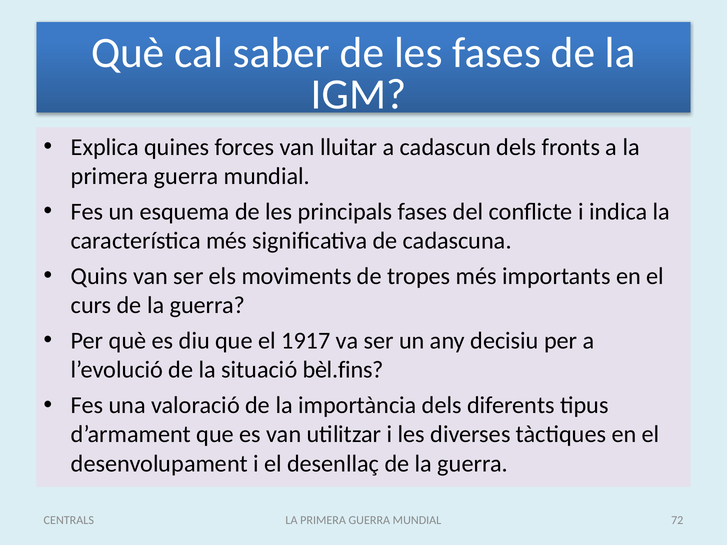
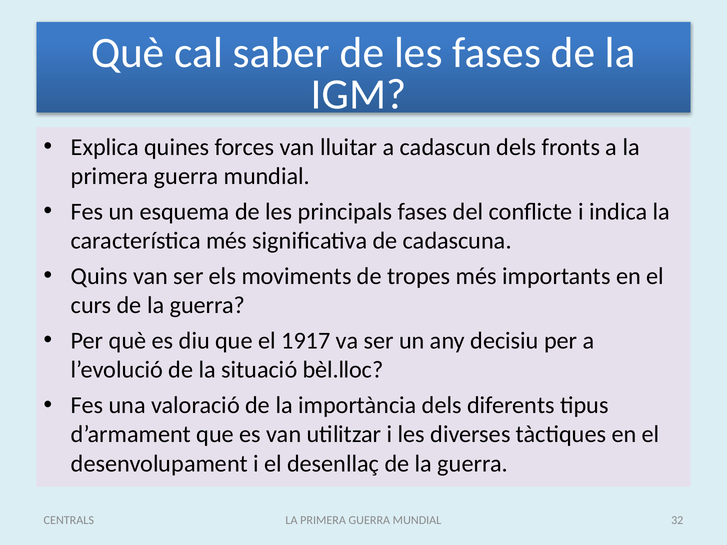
bèl.fins: bèl.fins -> bèl.lloc
72: 72 -> 32
